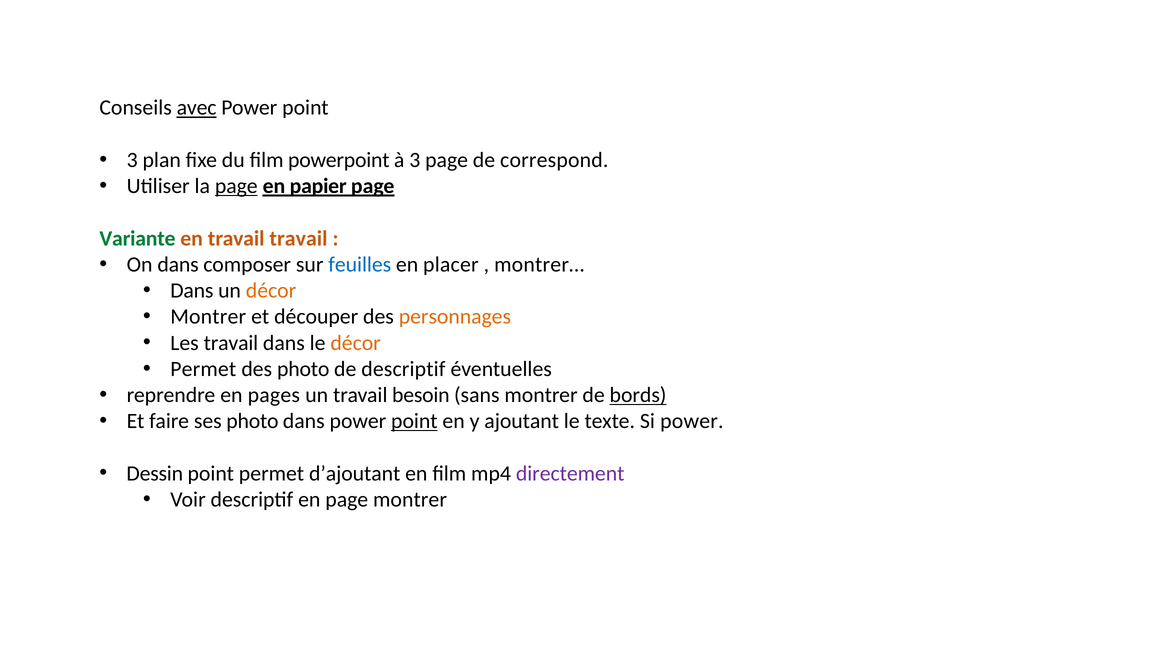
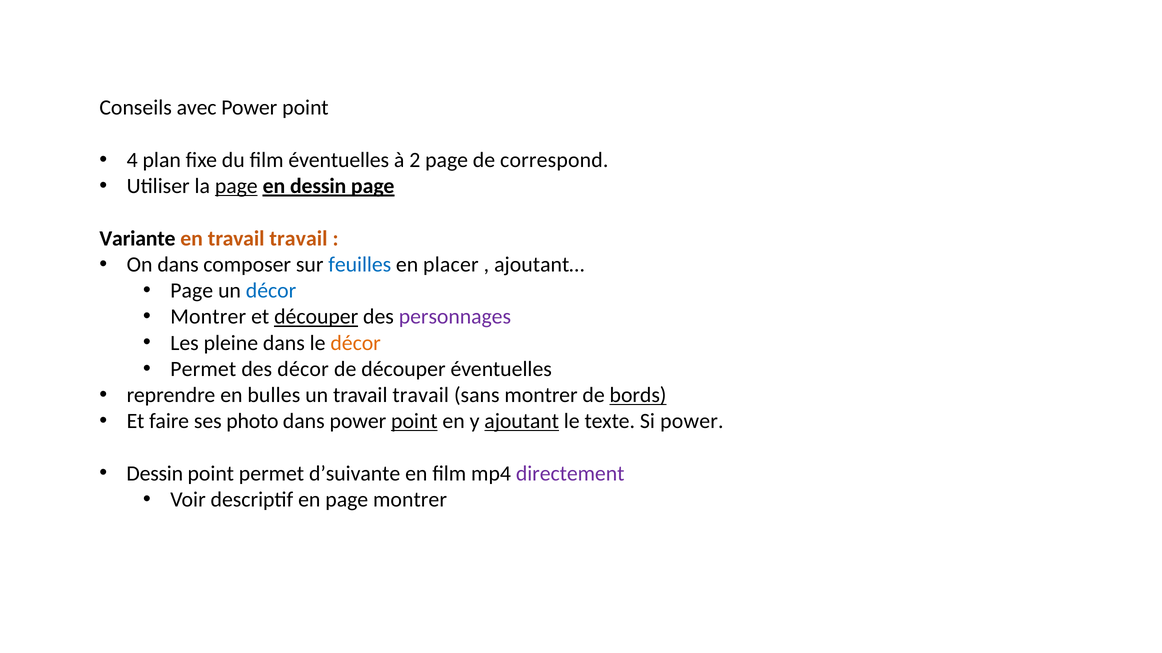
avec underline: present -> none
3 at (132, 160): 3 -> 4
film powerpoint: powerpoint -> éventuelles
à 3: 3 -> 2
en papier: papier -> dessin
Variante colour: green -> black
montrer…: montrer… -> ajoutant…
Dans at (192, 291): Dans -> Page
décor at (271, 291) colour: orange -> blue
découper at (316, 317) underline: none -> present
personnages colour: orange -> purple
Les travail: travail -> pleine
des photo: photo -> décor
de descriptif: descriptif -> découper
pages: pages -> bulles
un travail besoin: besoin -> travail
ajoutant underline: none -> present
d’ajoutant: d’ajoutant -> d’suivante
